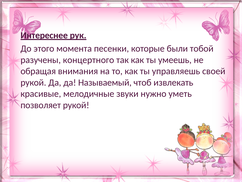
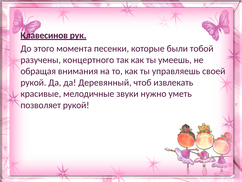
Интереснее: Интереснее -> Клавесинов
Называемый: Называемый -> Деревянный
